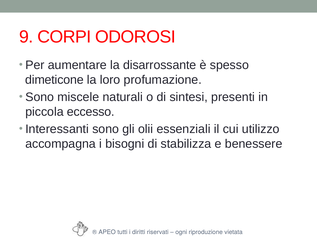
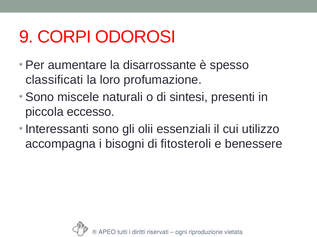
dimeticone: dimeticone -> classificati
stabilizza: stabilizza -> fitosteroli
